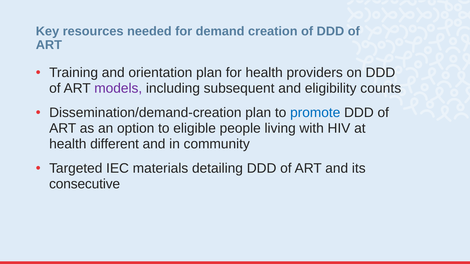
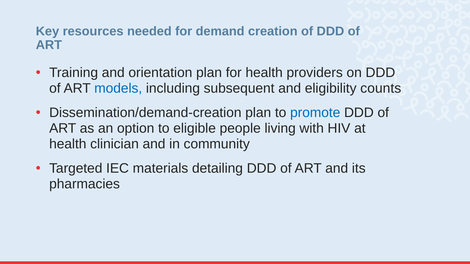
models colour: purple -> blue
different: different -> clinician
consecutive: consecutive -> pharmacies
